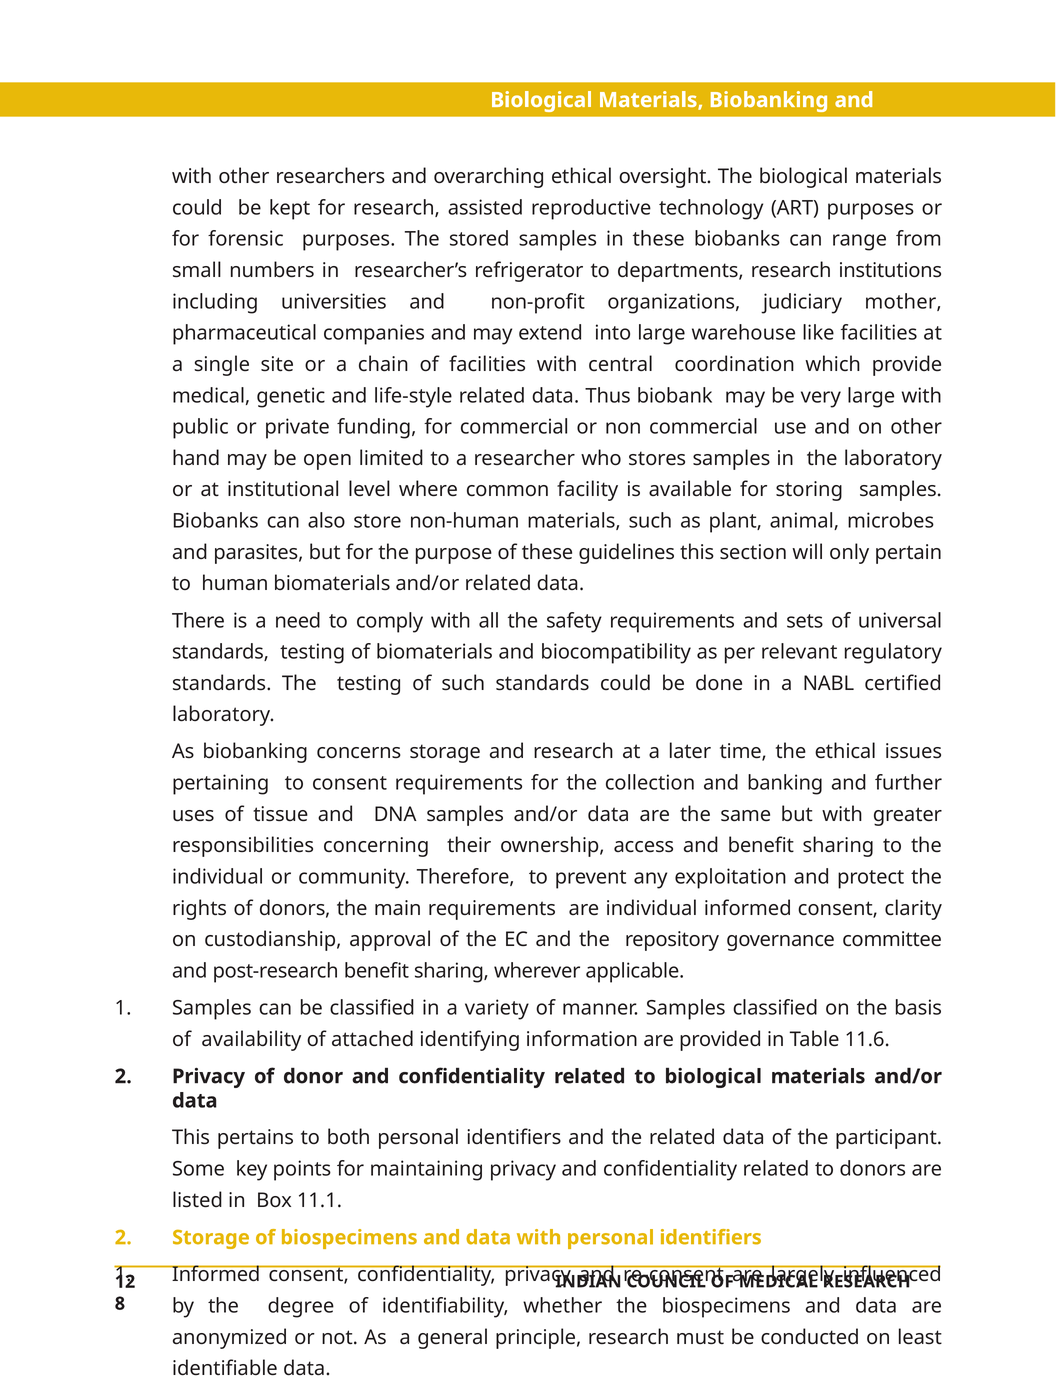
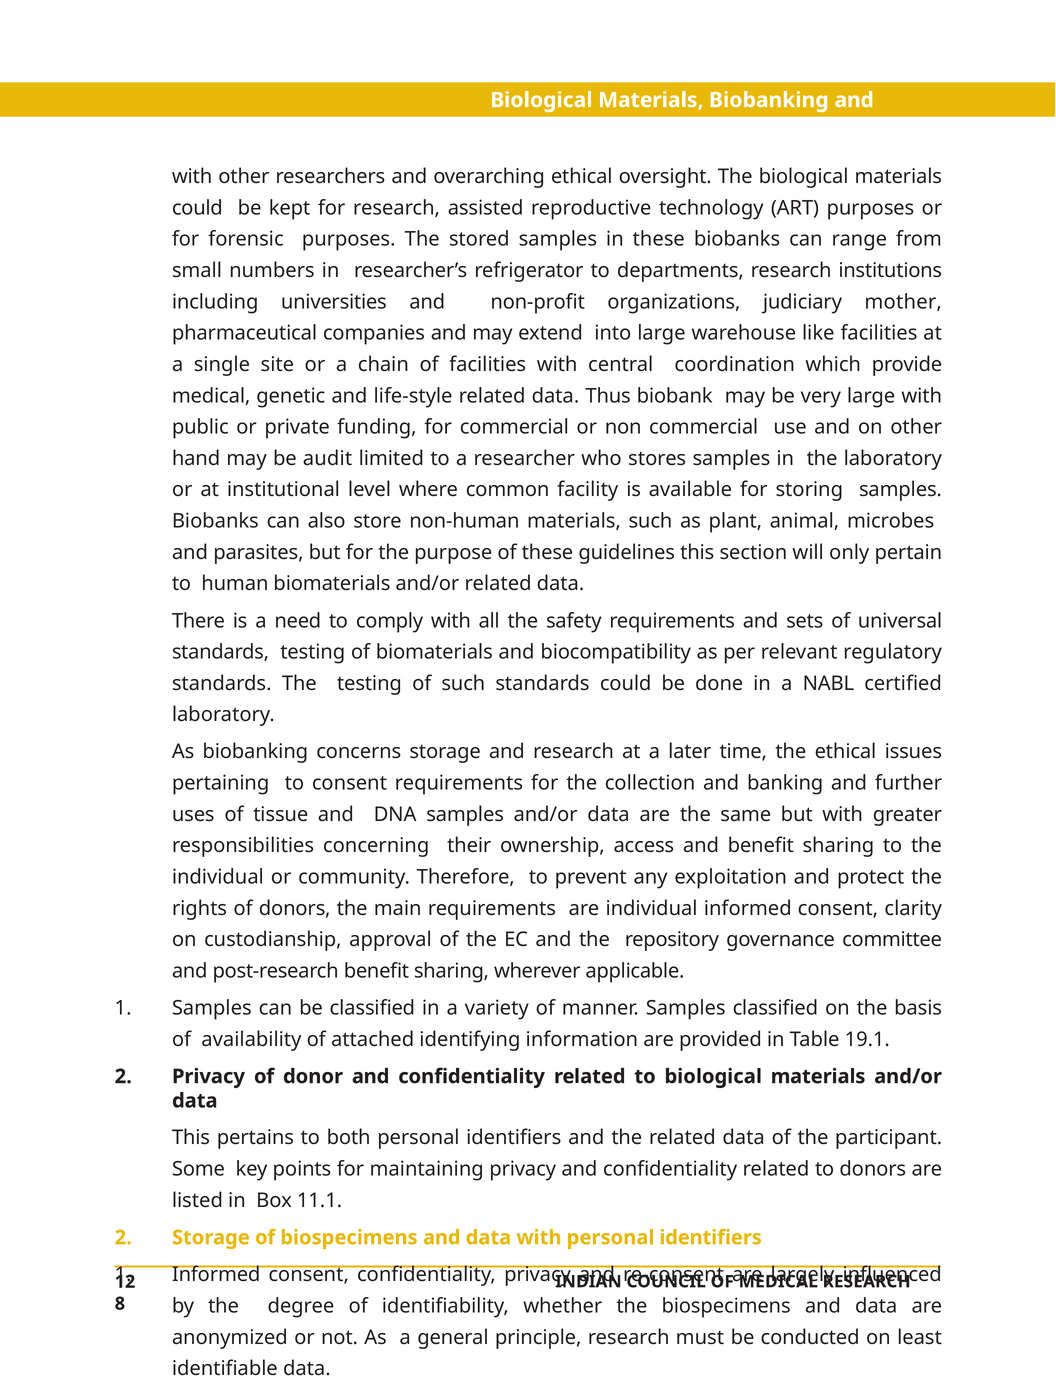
open: open -> audit
11.6: 11.6 -> 19.1
